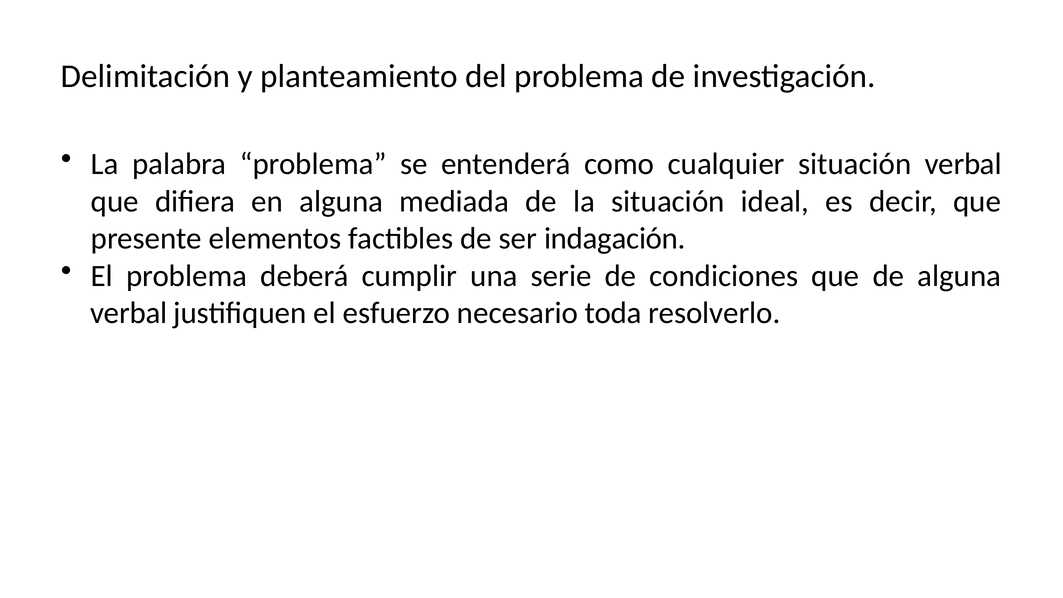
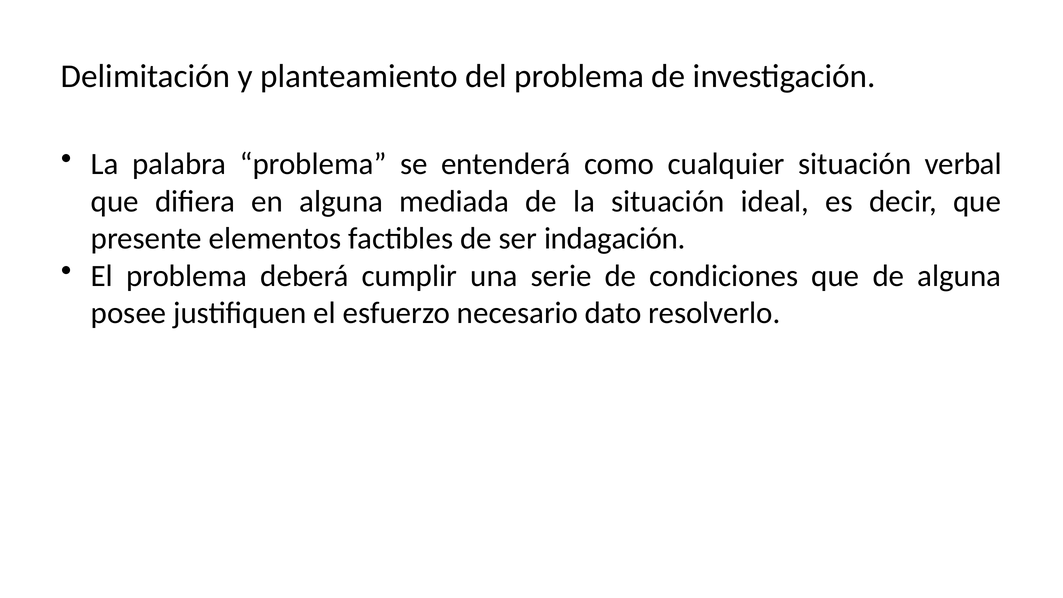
verbal at (129, 313): verbal -> posee
toda: toda -> dato
